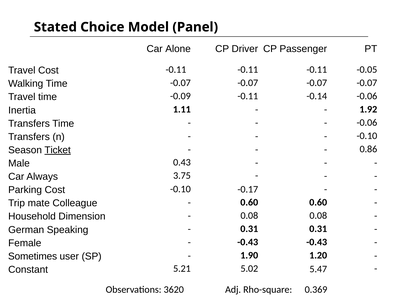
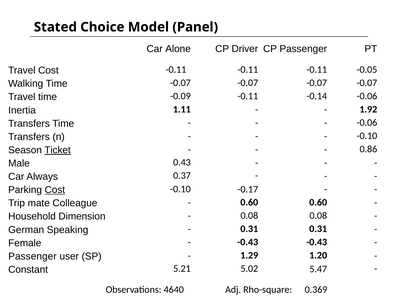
3.75: 3.75 -> 0.37
Cost at (55, 190) underline: none -> present
Sometimes at (33, 256): Sometimes -> Passenger
1.90: 1.90 -> 1.29
3620: 3620 -> 4640
